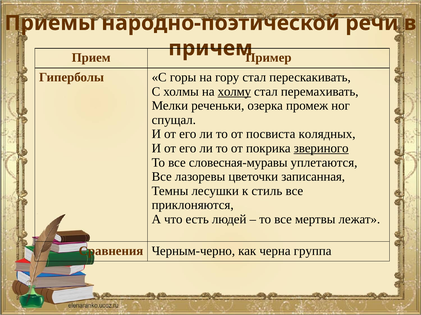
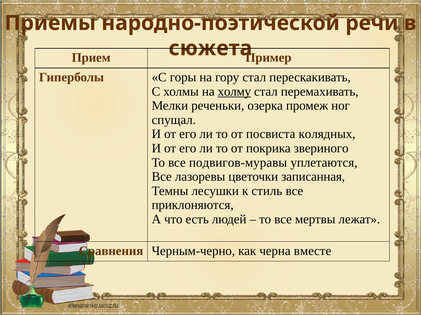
причем: причем -> сюжета
звериного underline: present -> none
словесная-муравы: словесная-муравы -> подвигов-муравы
группа: группа -> вместе
